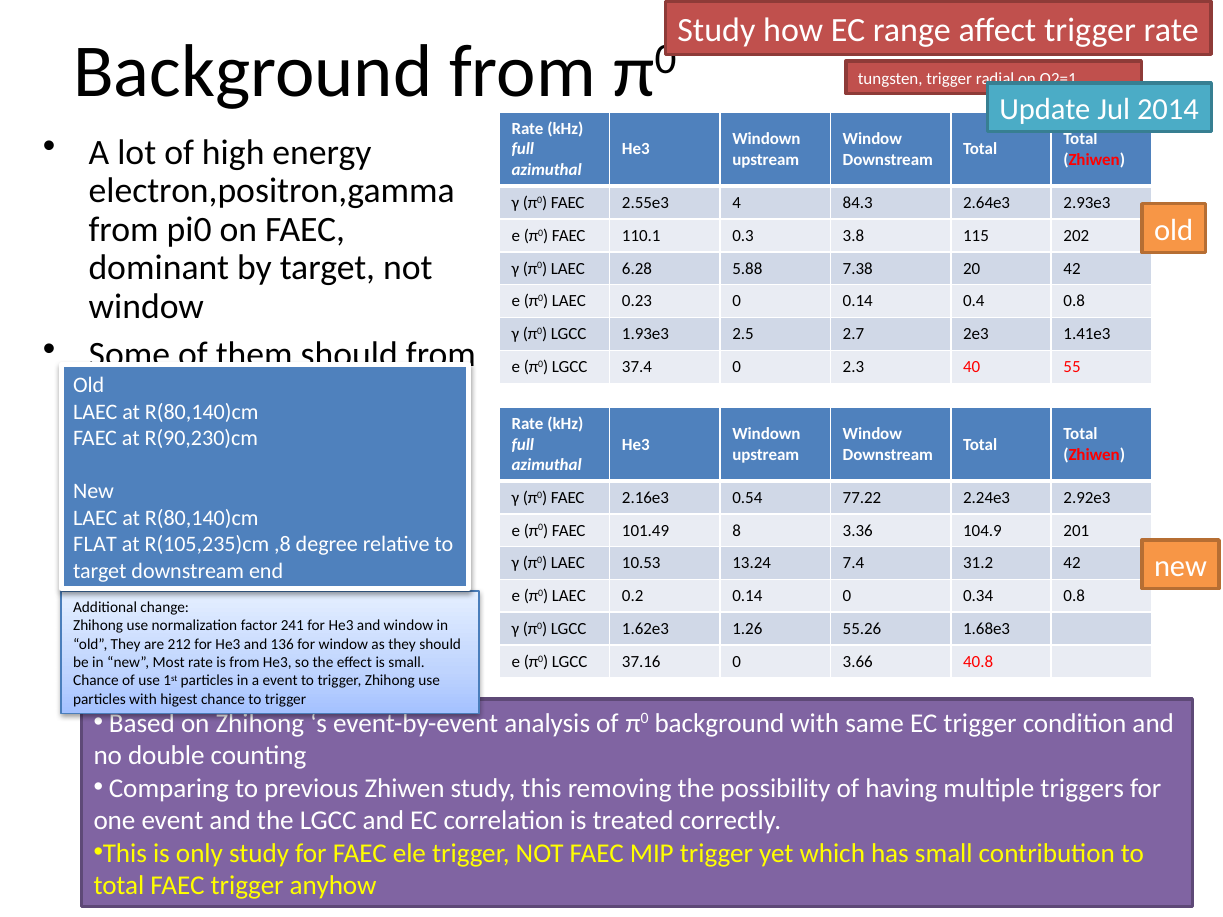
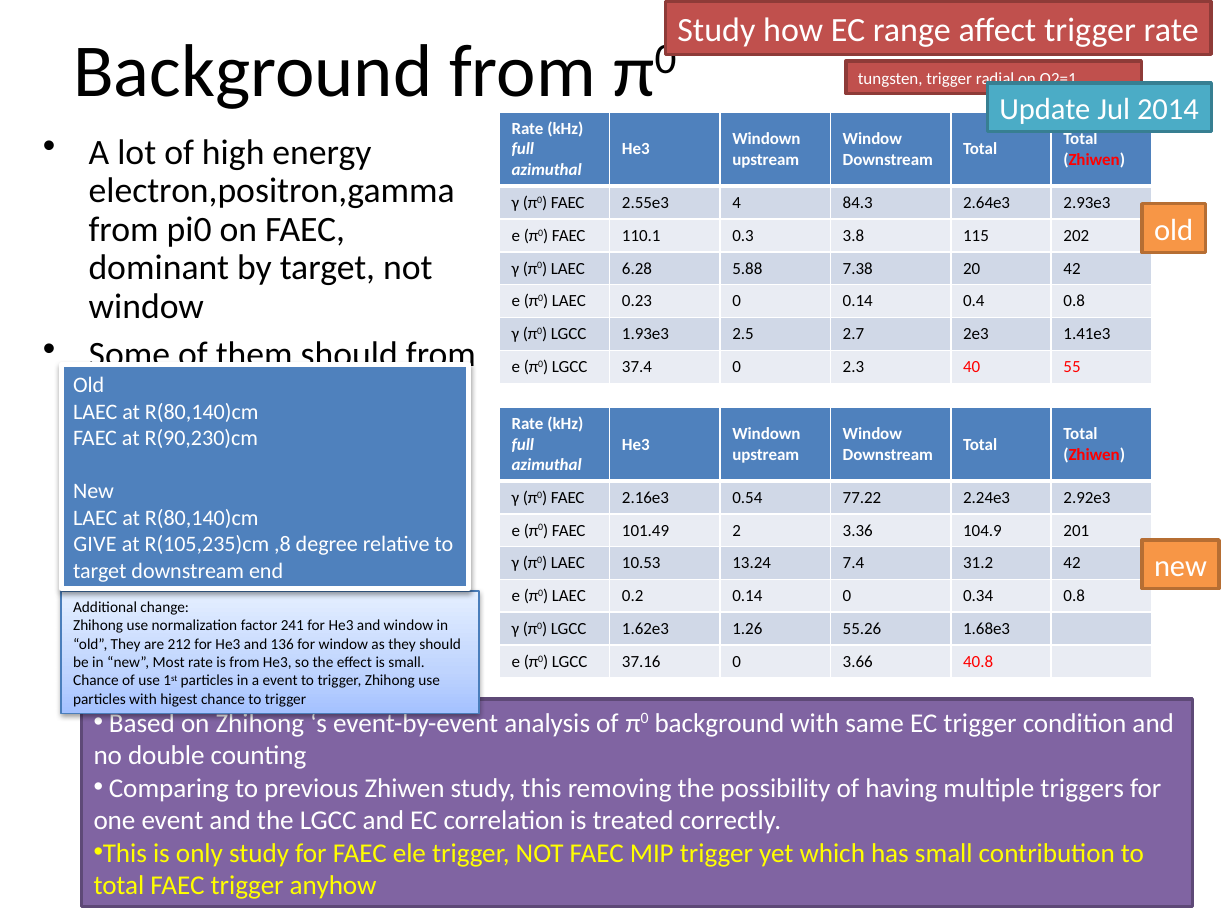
8: 8 -> 2
FLAT: FLAT -> GIVE
